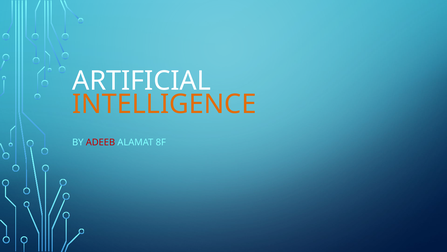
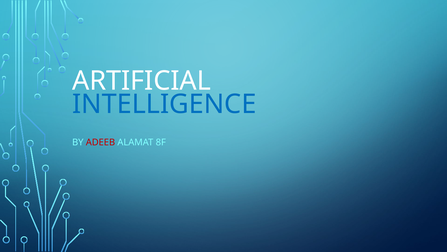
INTELLIGENCE colour: orange -> blue
